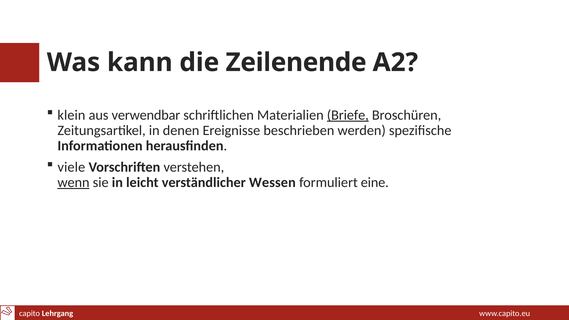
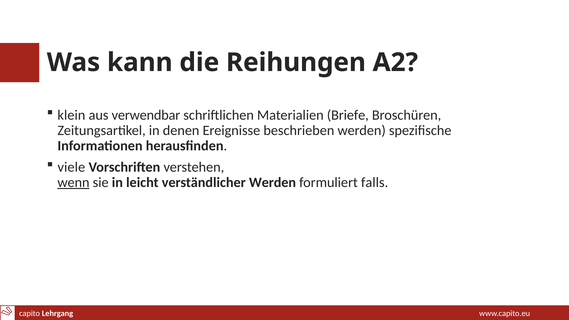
Zeilenende: Zeilenende -> Reihungen
Briefe underline: present -> none
verständlicher Wessen: Wessen -> Werden
eine: eine -> falls
